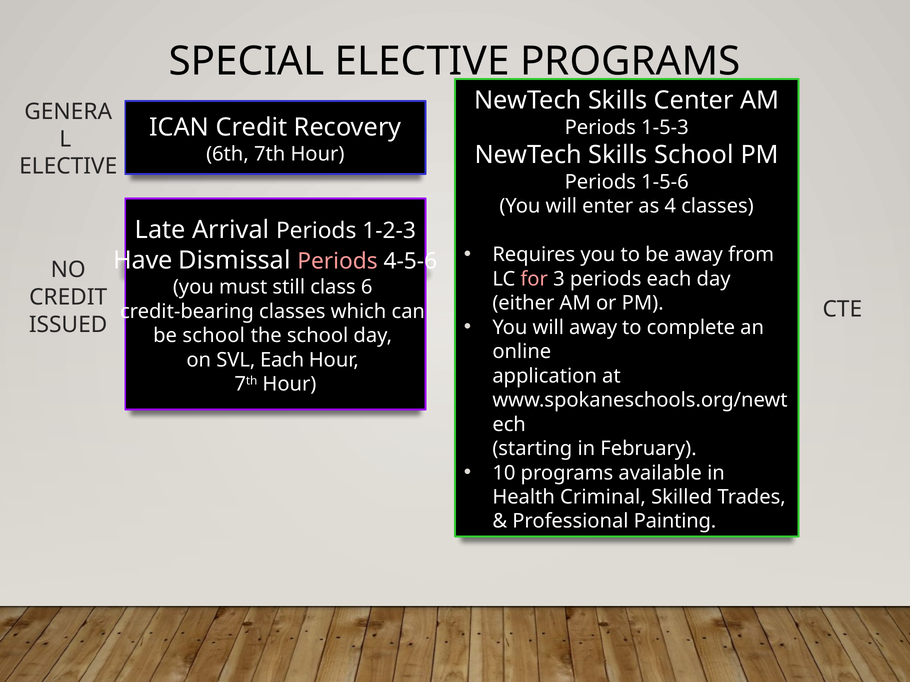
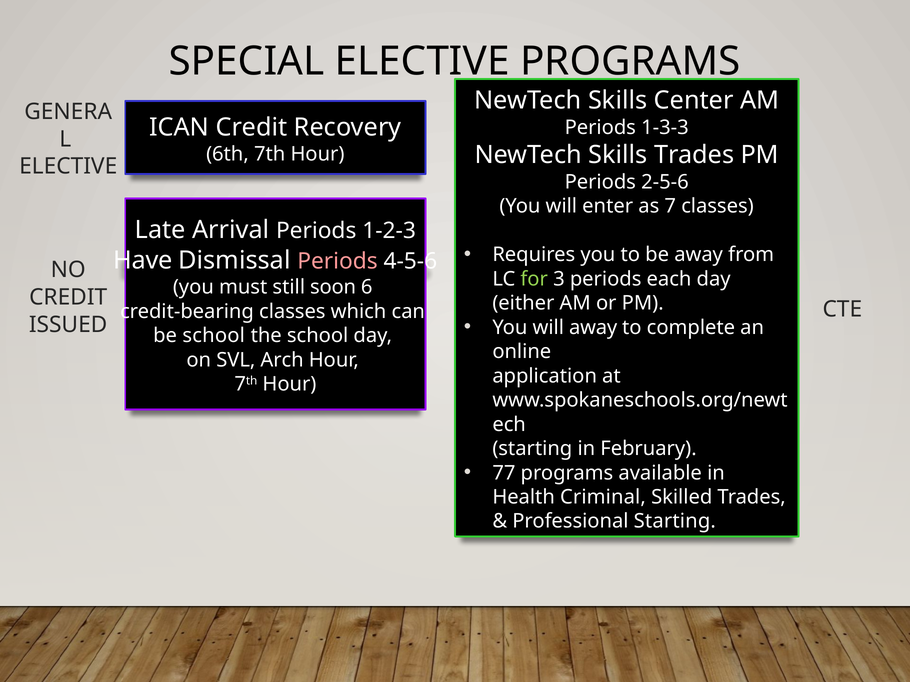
1-5-3: 1-5-3 -> 1-3-3
Skills School: School -> Trades
1-5-6: 1-5-6 -> 2-5-6
4: 4 -> 7
for colour: pink -> light green
class: class -> soon
SVL Each: Each -> Arch
10: 10 -> 77
Professional Painting: Painting -> Starting
